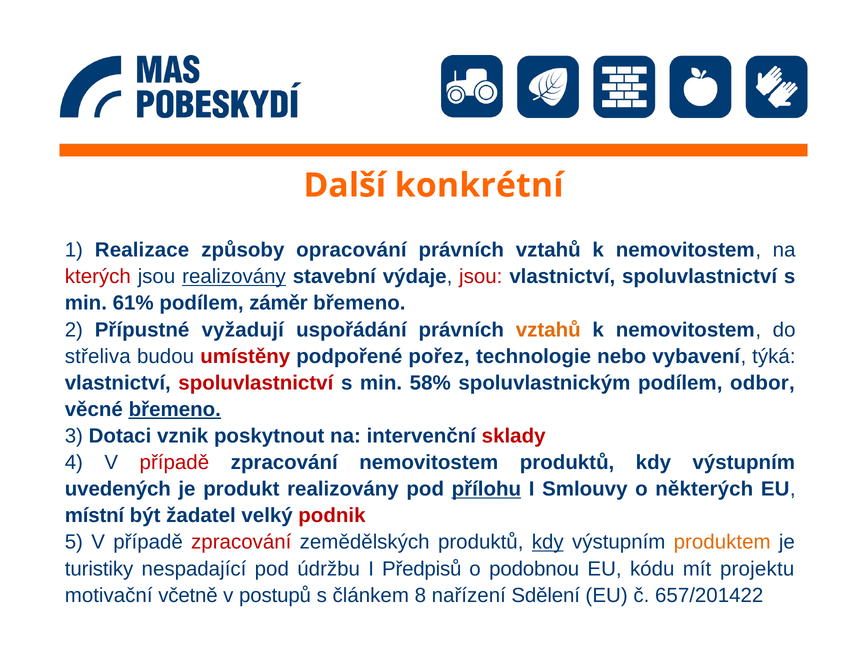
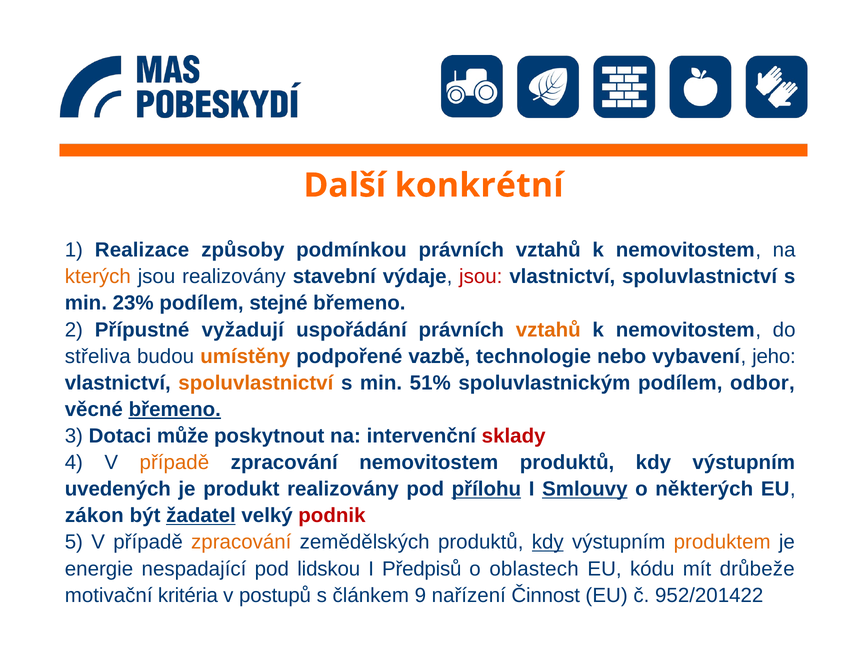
opracování: opracování -> podmínkou
kterých colour: red -> orange
realizovány at (234, 276) underline: present -> none
61%: 61% -> 23%
záměr: záměr -> stejné
umístěny colour: red -> orange
pořez: pořez -> vazbě
týká: týká -> jeho
spoluvlastnictví at (256, 382) colour: red -> orange
58%: 58% -> 51%
vznik: vznik -> může
případě at (174, 462) colour: red -> orange
Smlouvy underline: none -> present
místní: místní -> zákon
žadatel underline: none -> present
zpracování at (241, 542) colour: red -> orange
turistiky: turistiky -> energie
údržbu: údržbu -> lidskou
podobnou: podobnou -> oblastech
projektu: projektu -> drůbeže
včetně: včetně -> kritéria
8: 8 -> 9
Sdělení: Sdělení -> Činnost
657/201422: 657/201422 -> 952/201422
